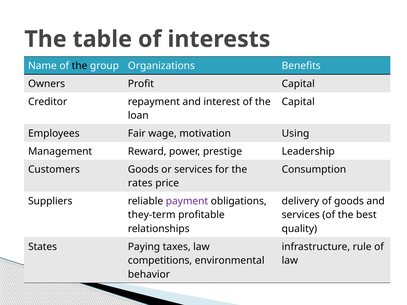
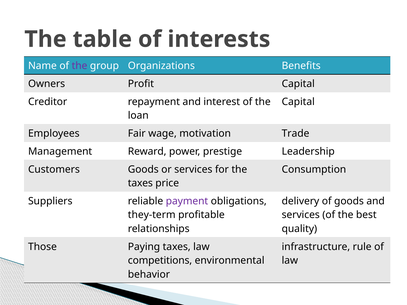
the at (80, 66) colour: black -> purple
Using: Using -> Trade
rates at (140, 183): rates -> taxes
States: States -> Those
